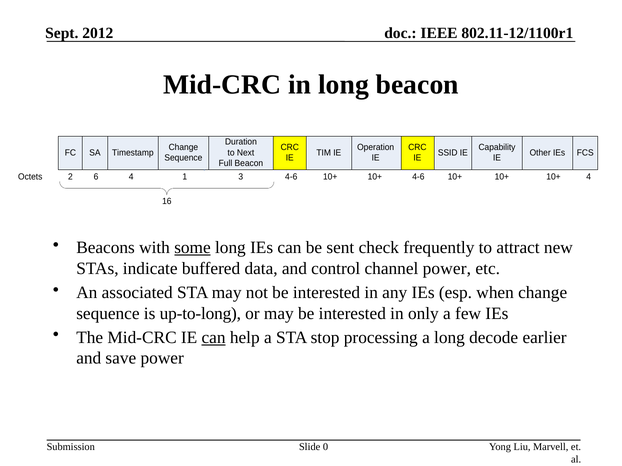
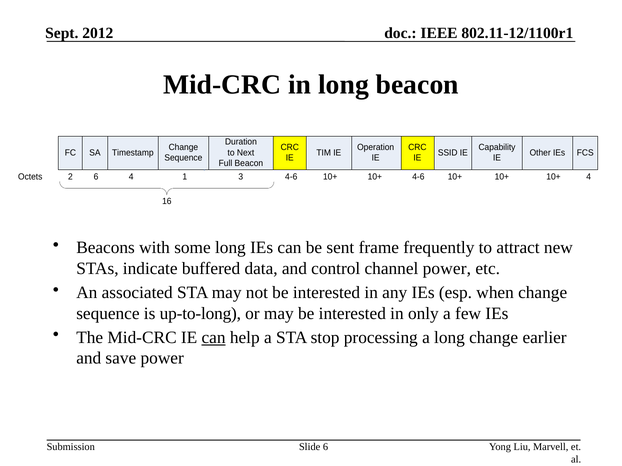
some underline: present -> none
check: check -> frame
long decode: decode -> change
Slide 0: 0 -> 6
